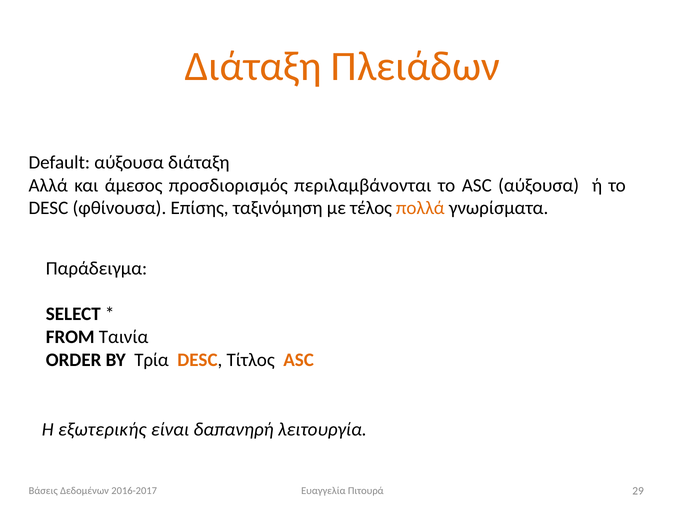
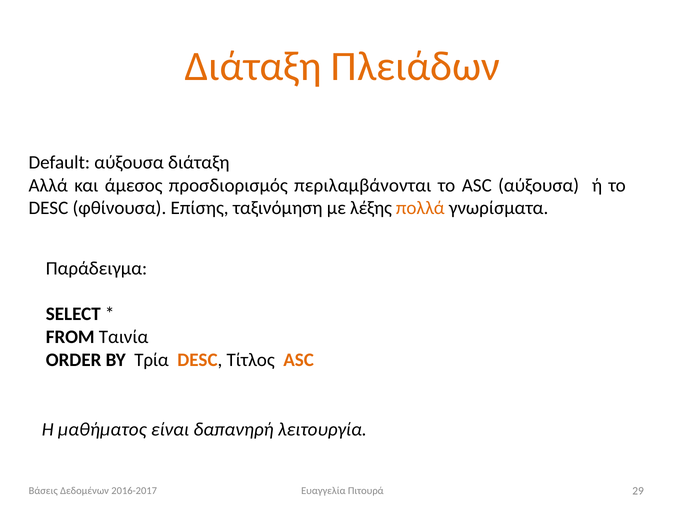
τέλος: τέλος -> λέξης
εξωτερικής: εξωτερικής -> μαθήματος
